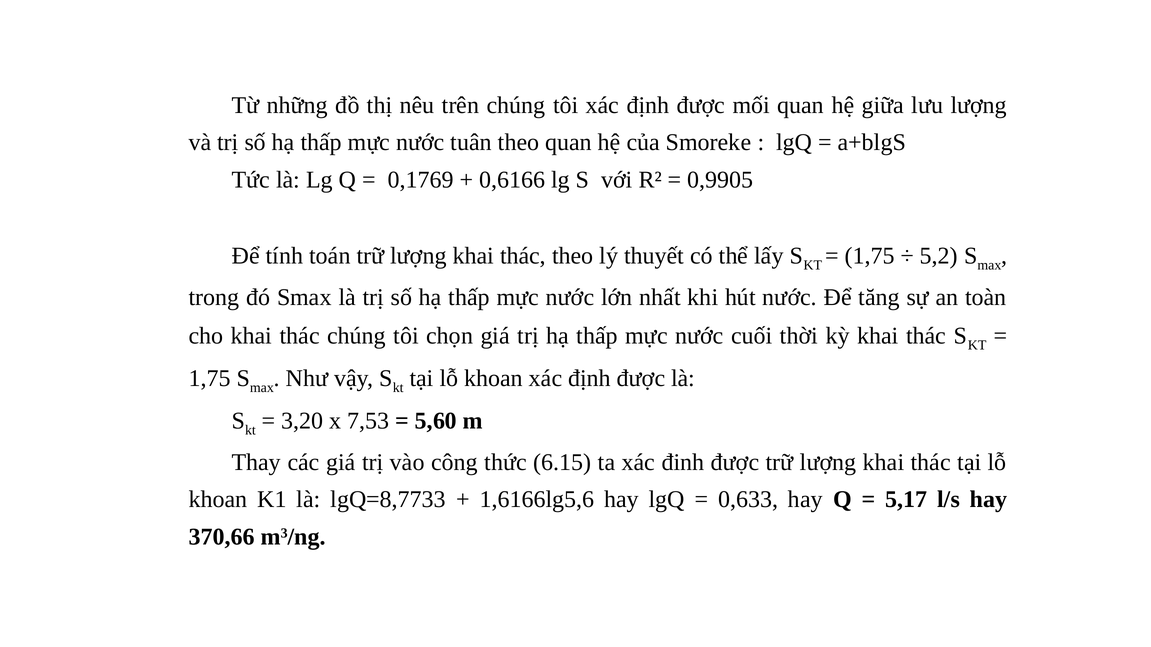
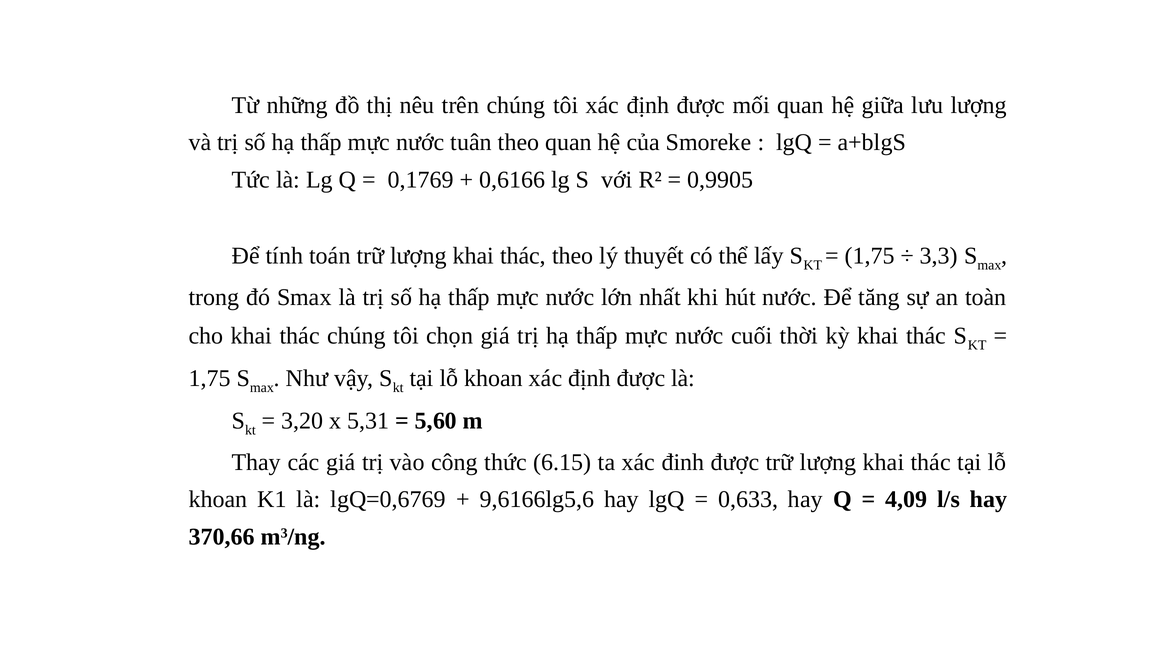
5,2: 5,2 -> 3,3
7,53: 7,53 -> 5,31
lgQ=8,7733: lgQ=8,7733 -> lgQ=0,6769
1,6166lg5,6: 1,6166lg5,6 -> 9,6166lg5,6
5,17: 5,17 -> 4,09
